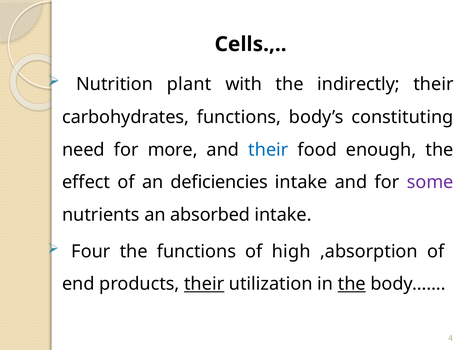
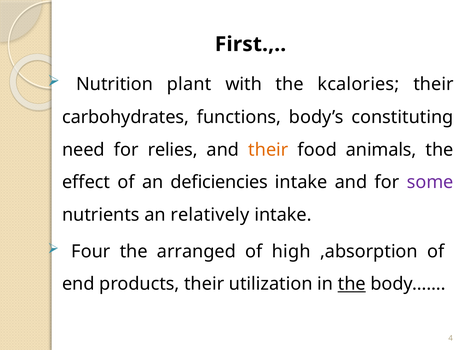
Cells: Cells -> First
indirectly: indirectly -> kcalories
more: more -> relies
their at (268, 149) colour: blue -> orange
enough: enough -> animals
absorbed: absorbed -> relatively
the functions: functions -> arranged
their at (204, 284) underline: present -> none
